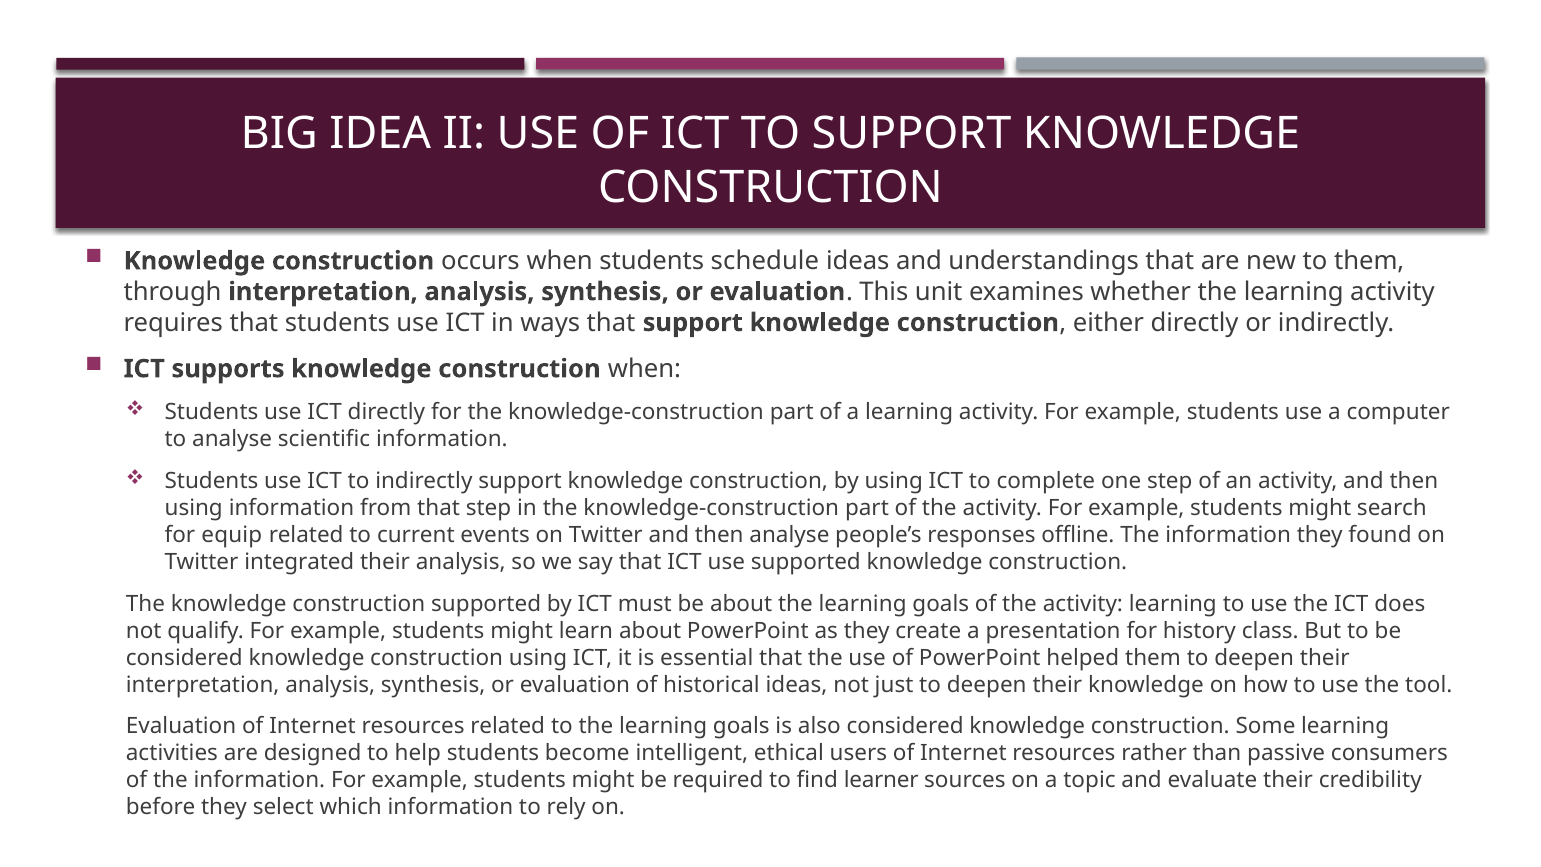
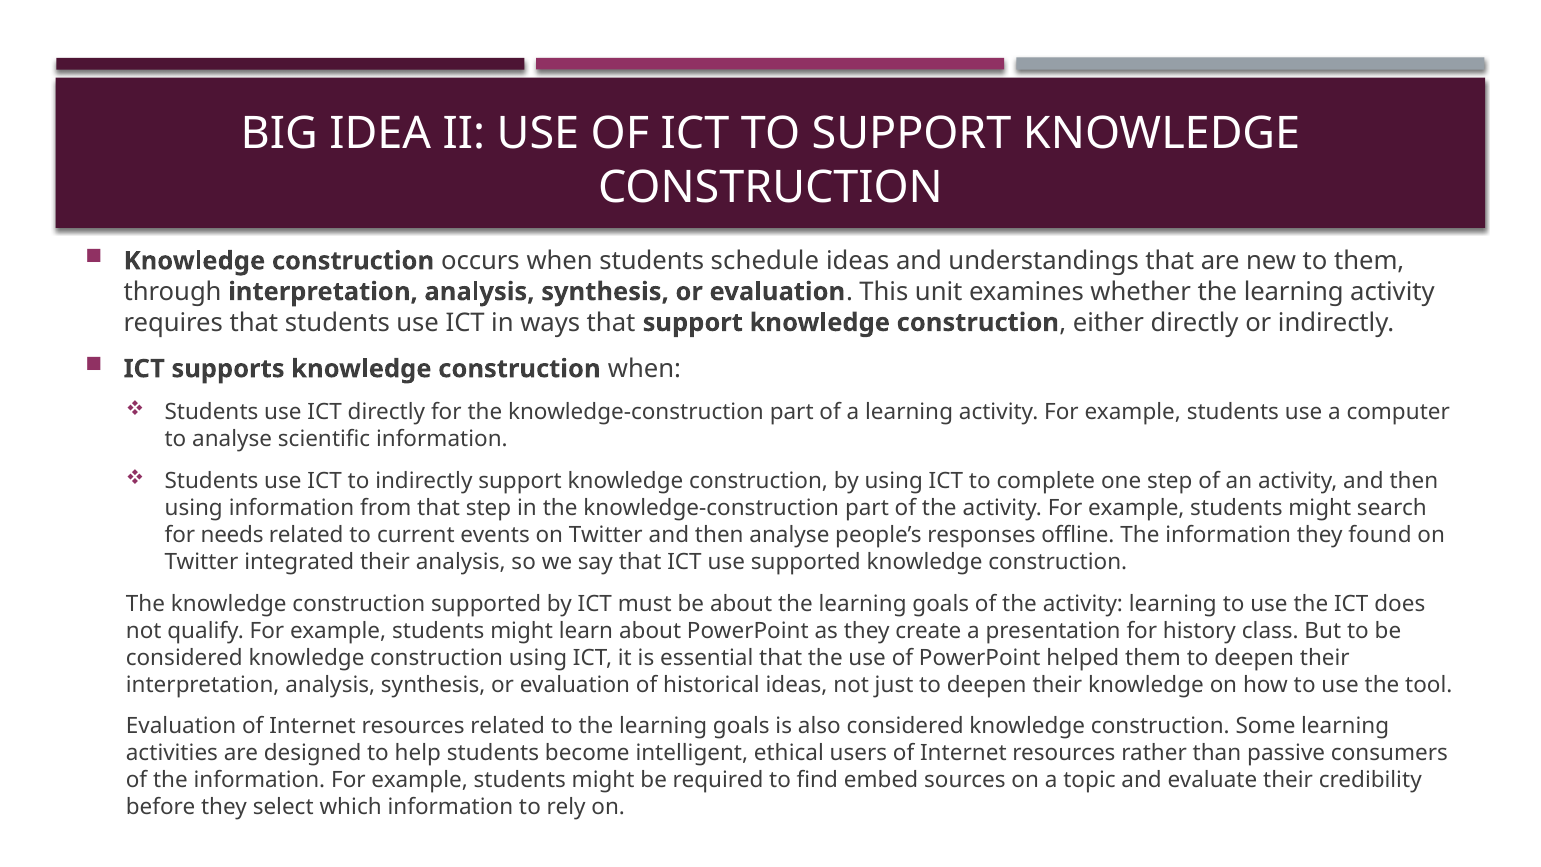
equip: equip -> needs
learner: learner -> embed
